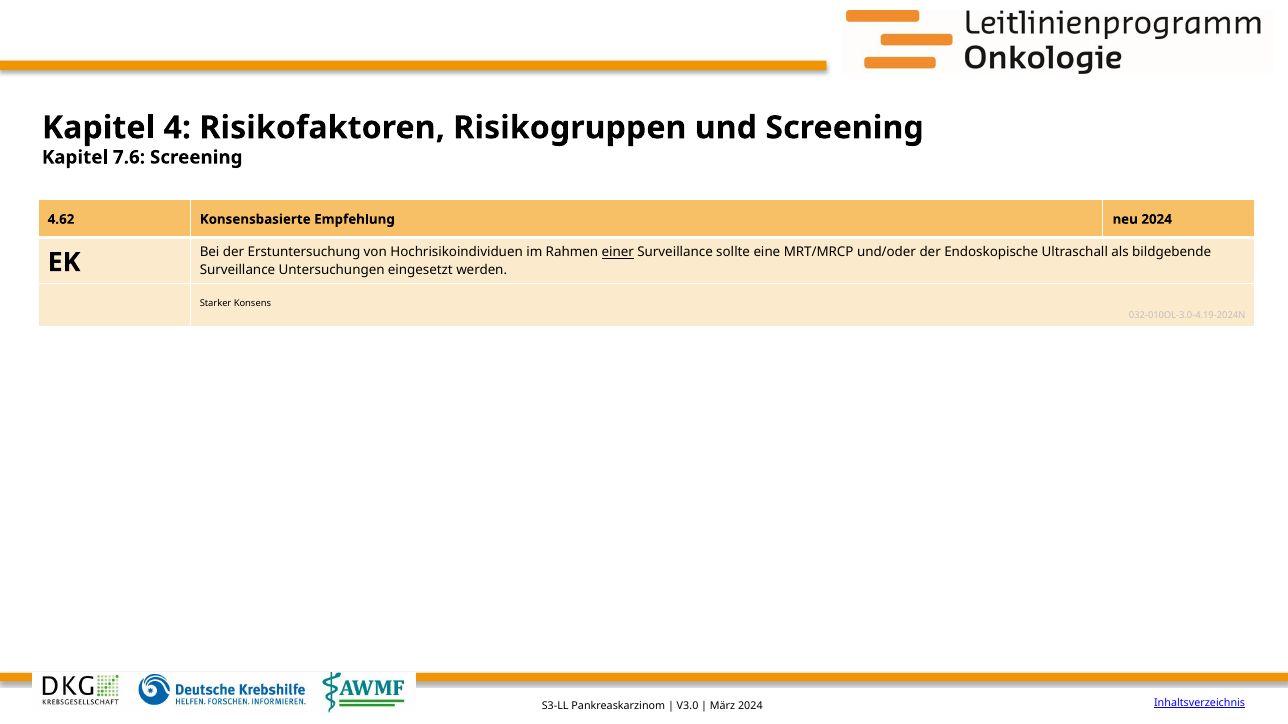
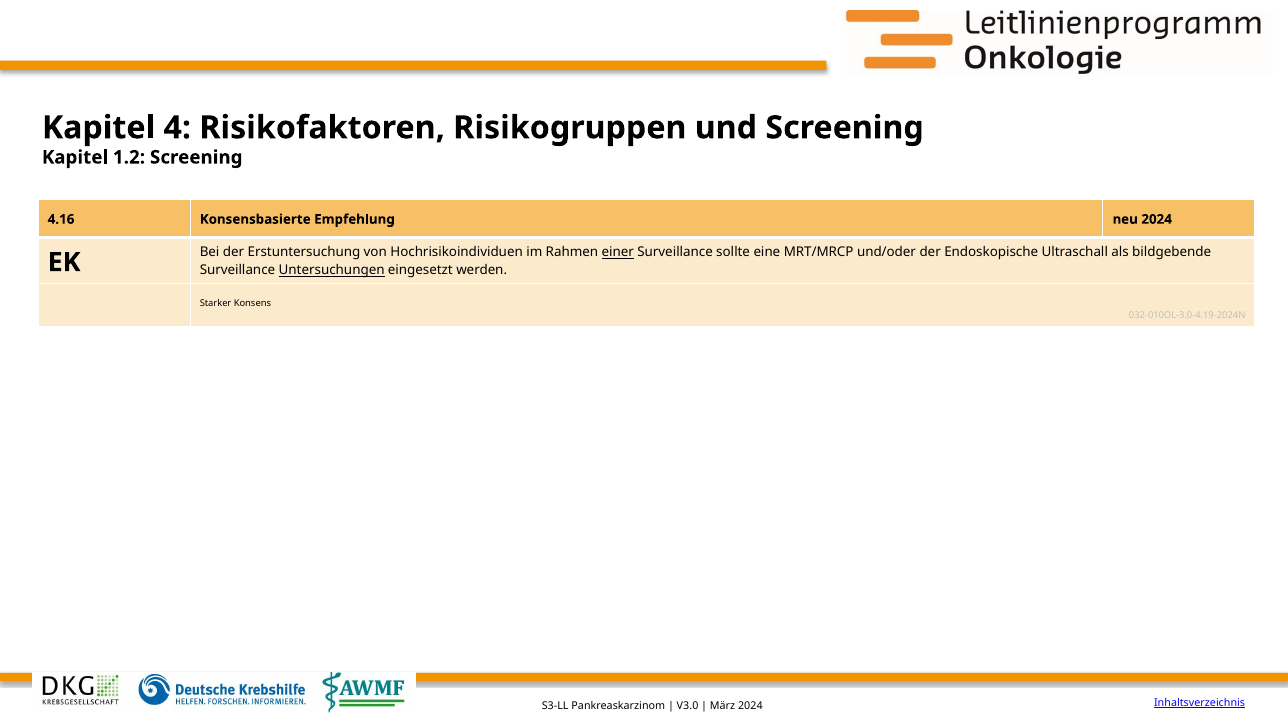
7.6: 7.6 -> 1.2
4.62: 4.62 -> 4.16
Untersuchungen underline: none -> present
